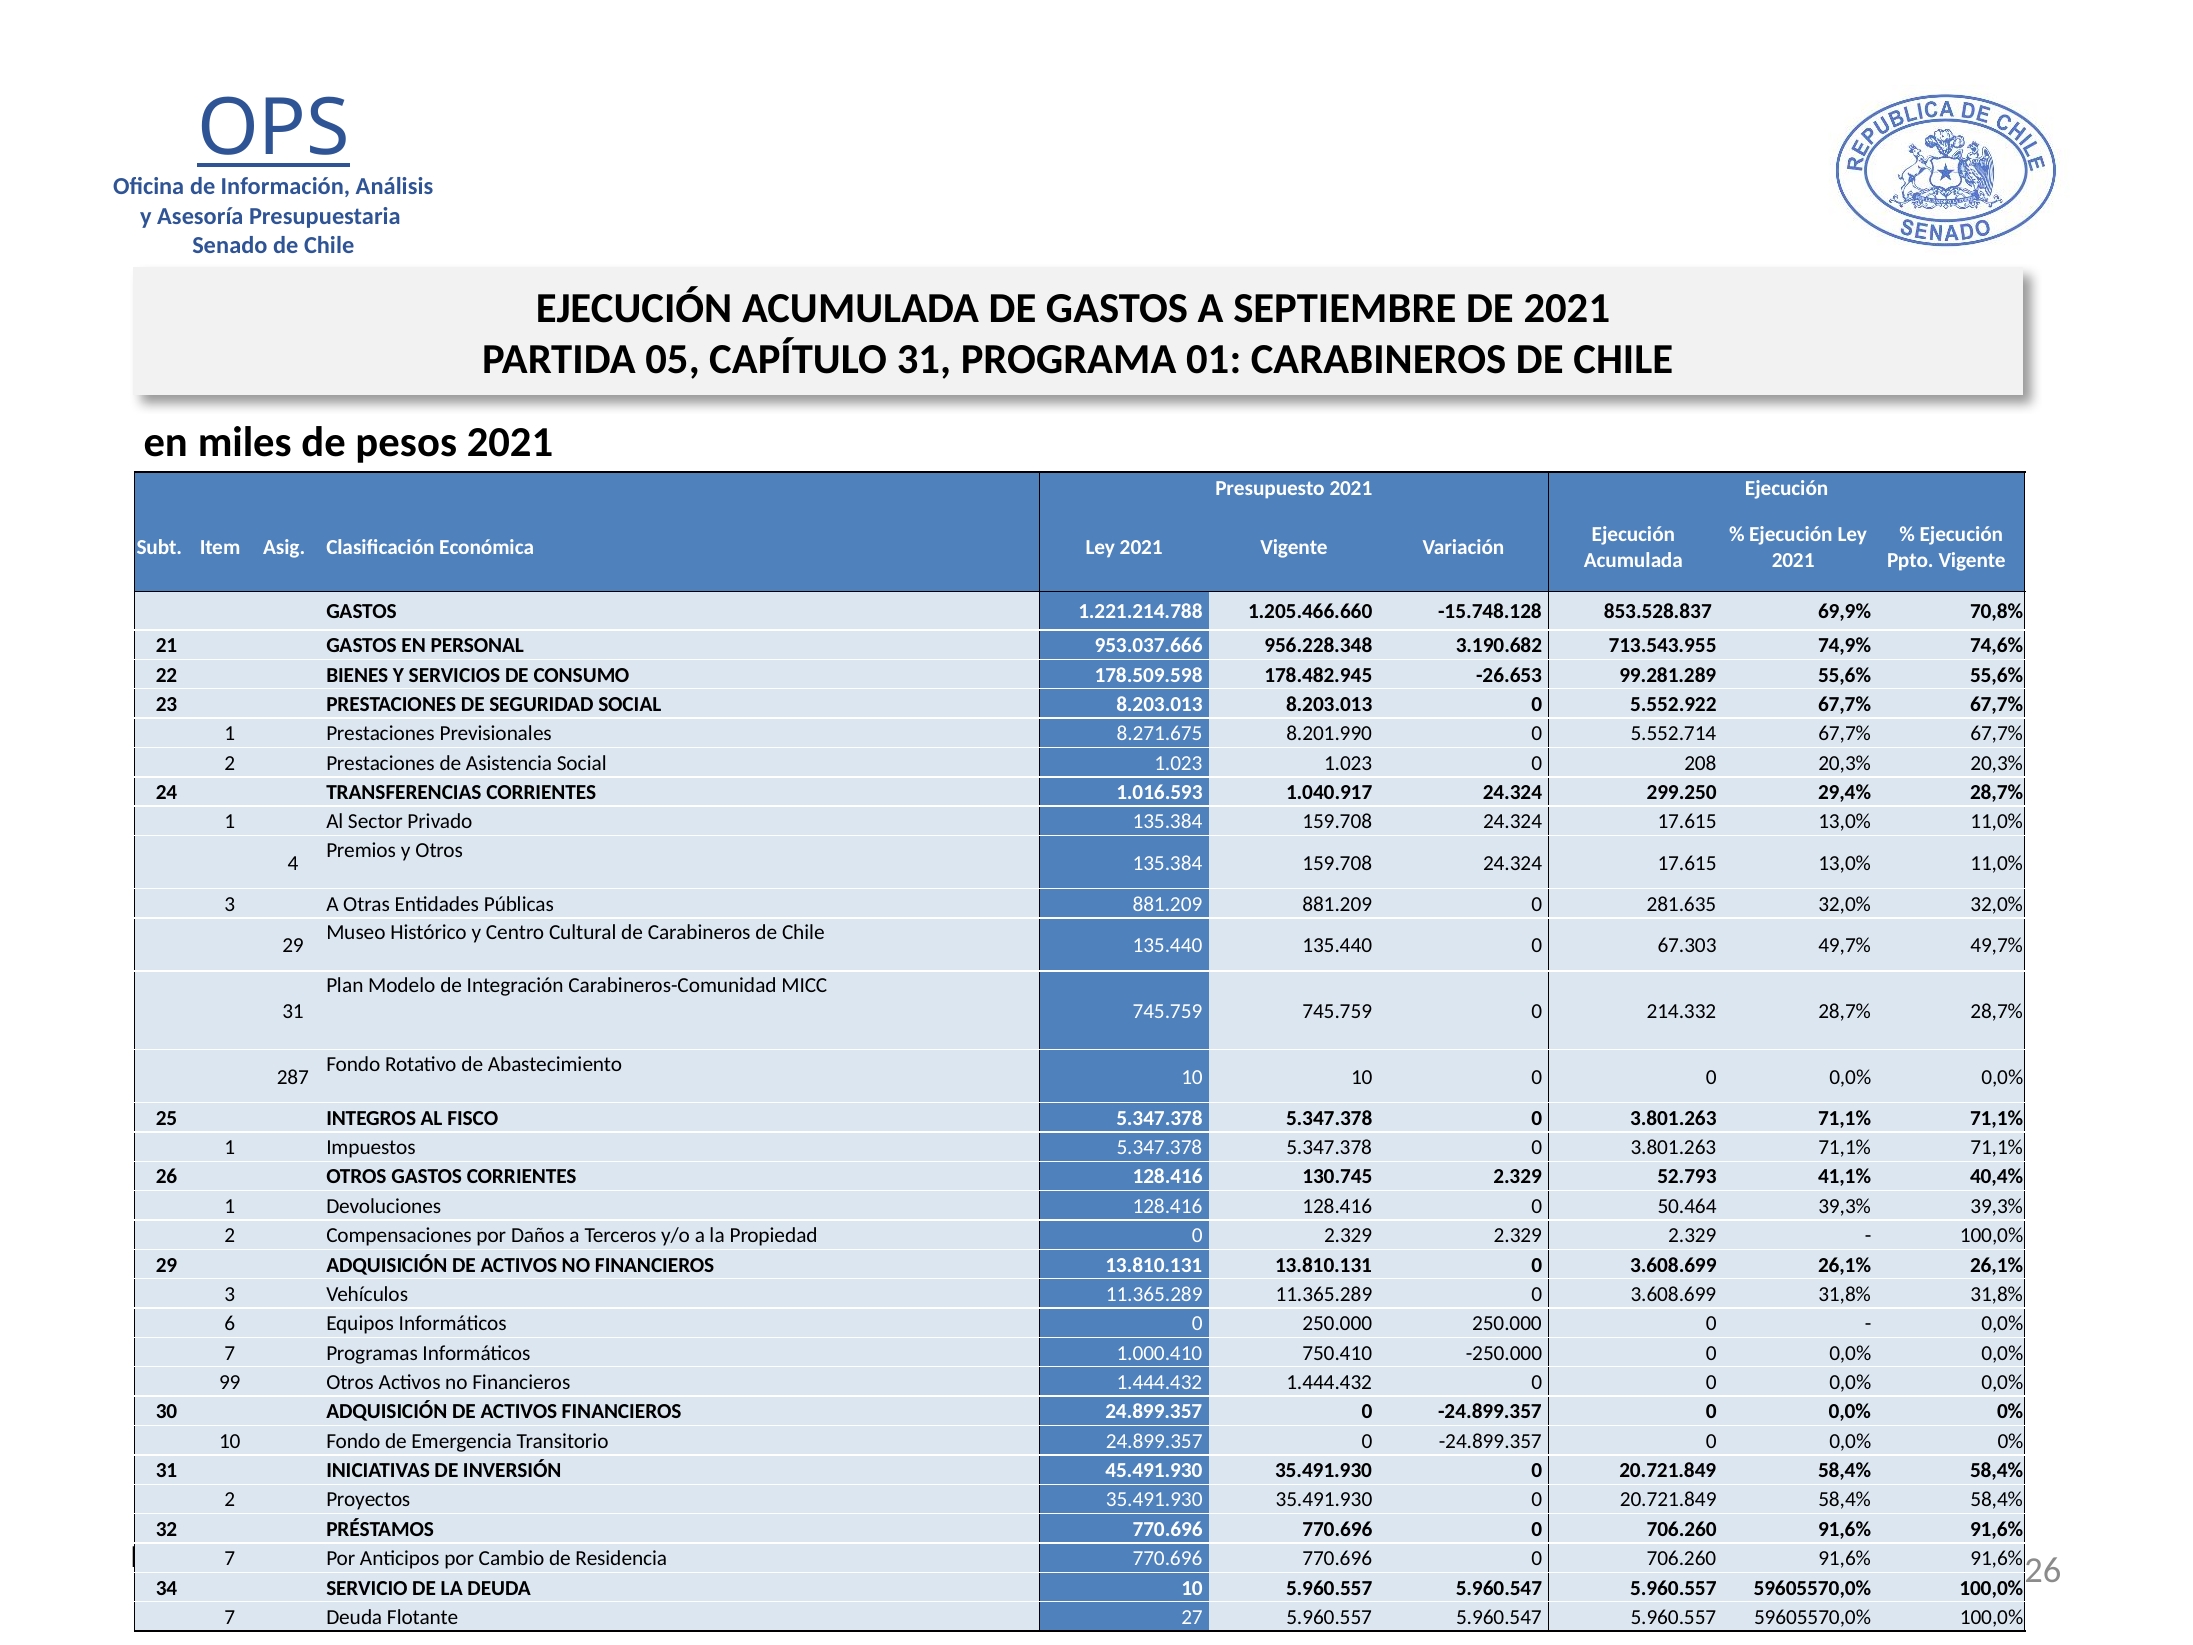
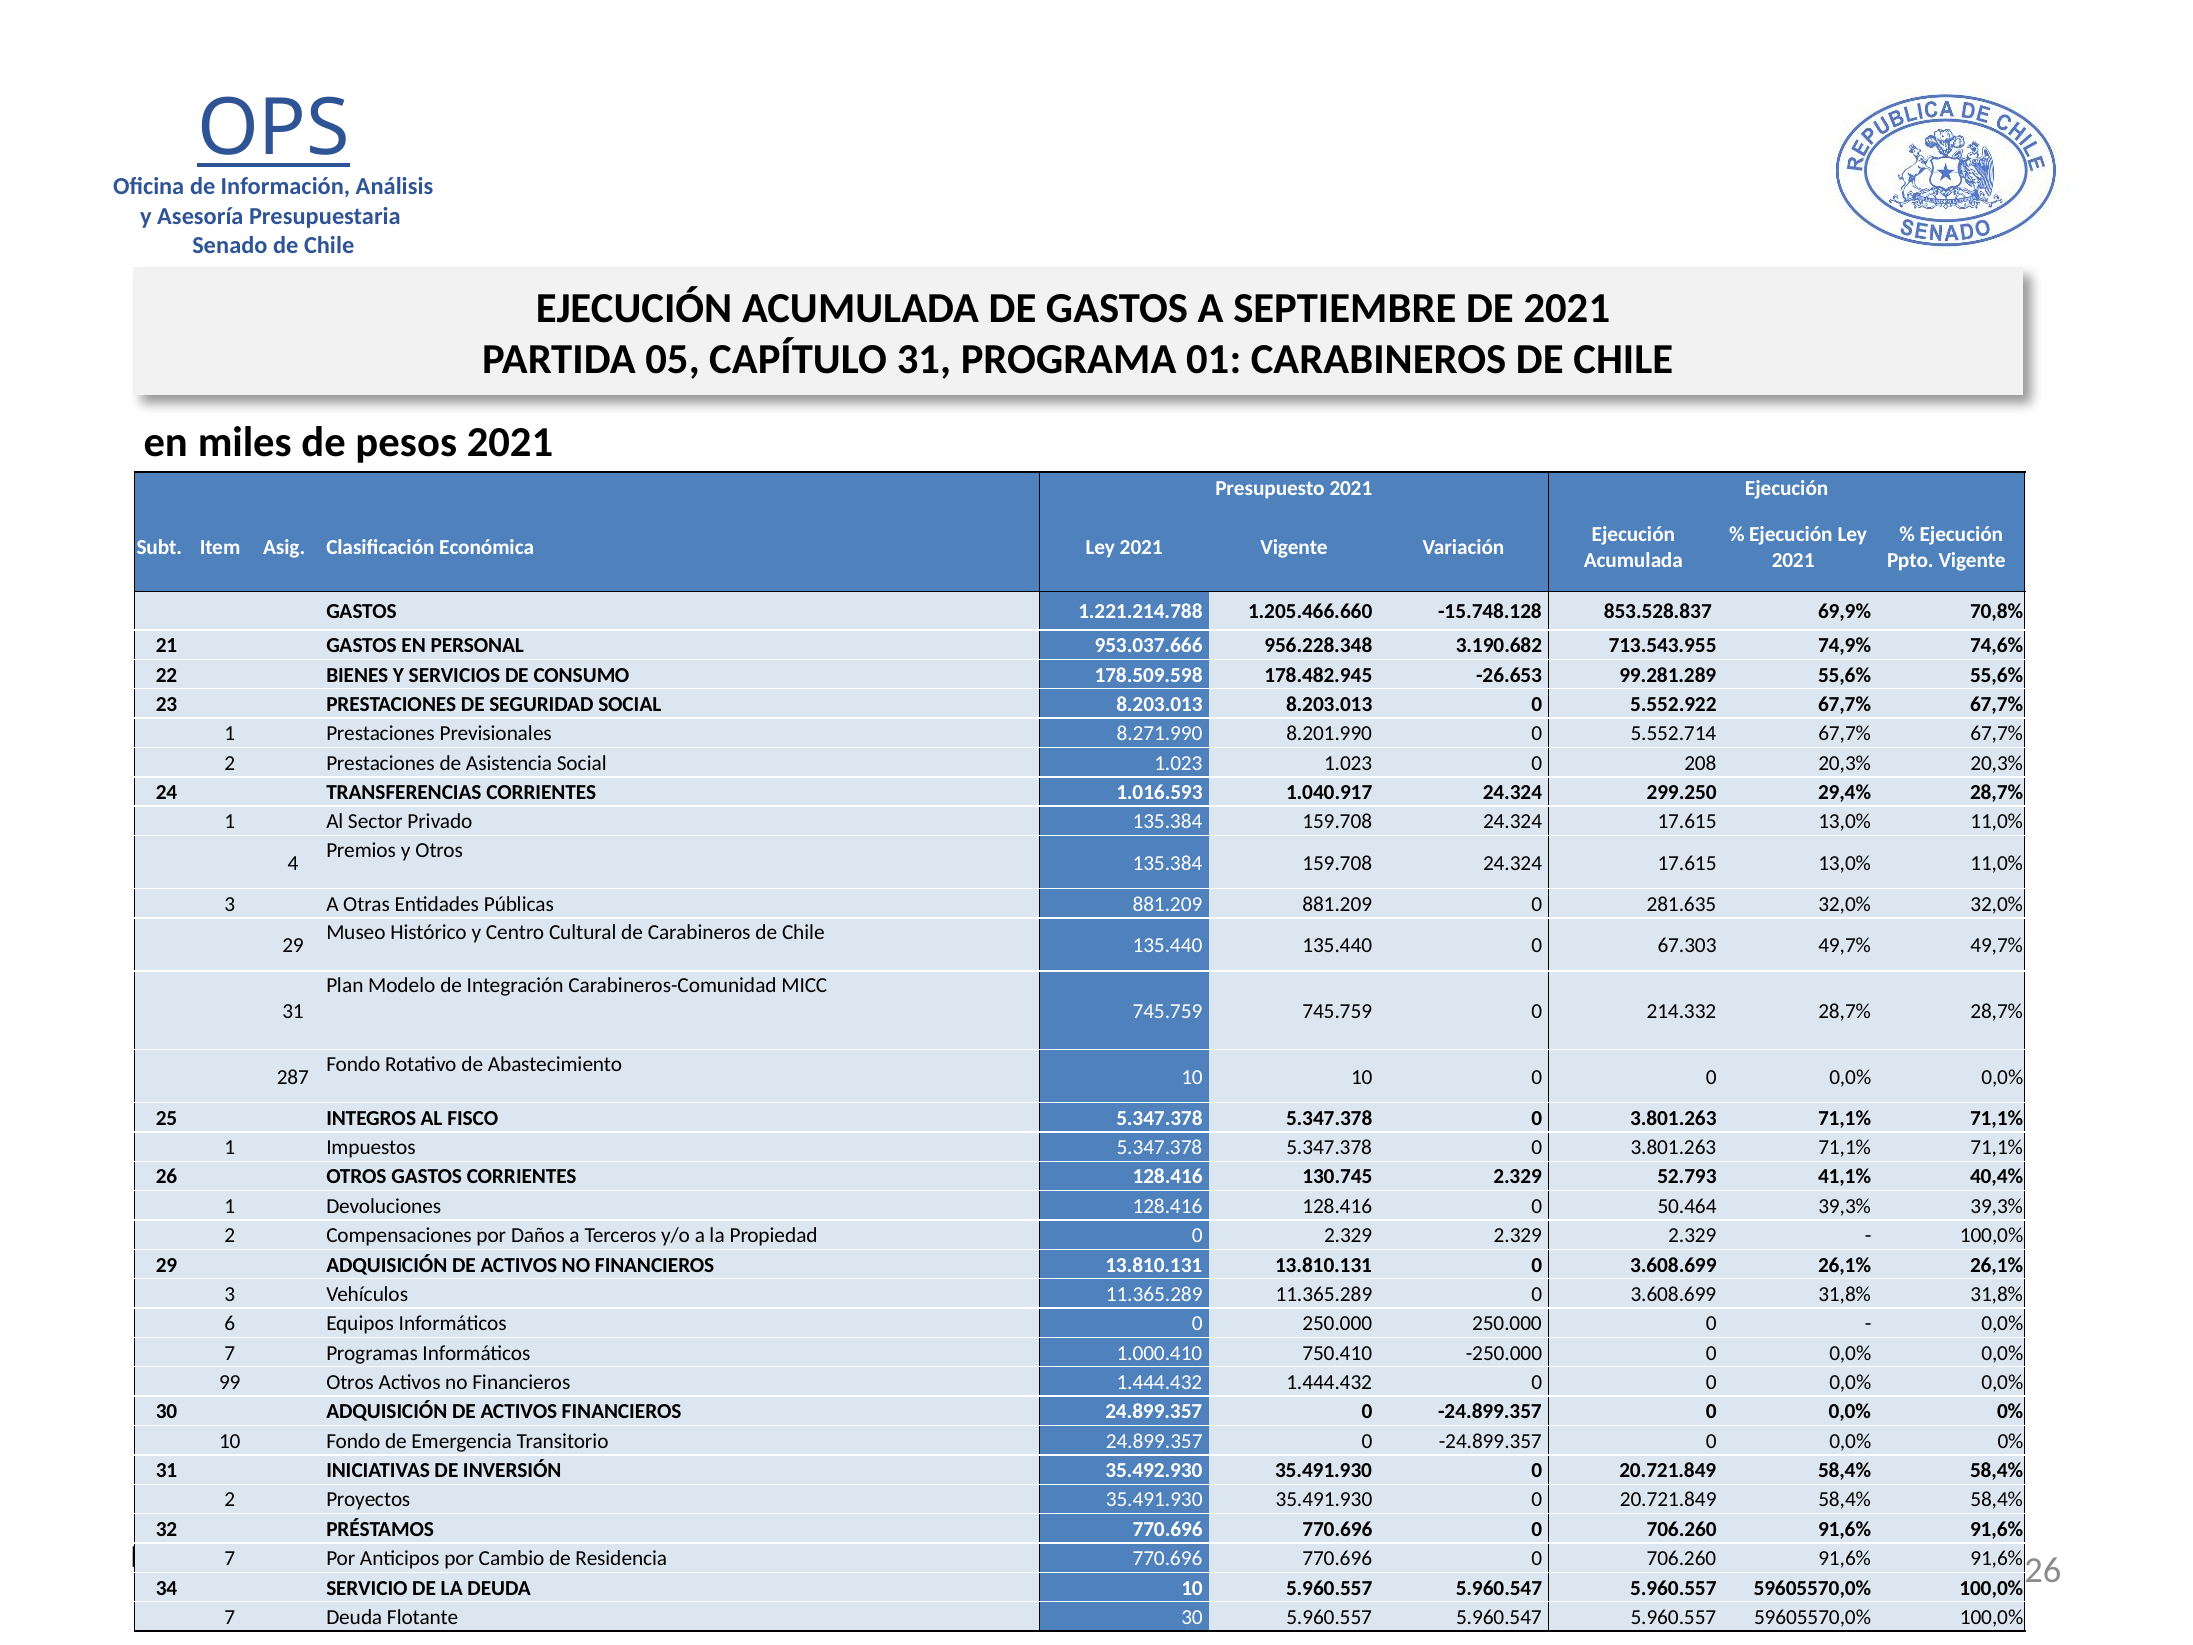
8.271.675: 8.271.675 -> 8.271.990
45.491.930: 45.491.930 -> 35.492.930
Flotante 27: 27 -> 30
